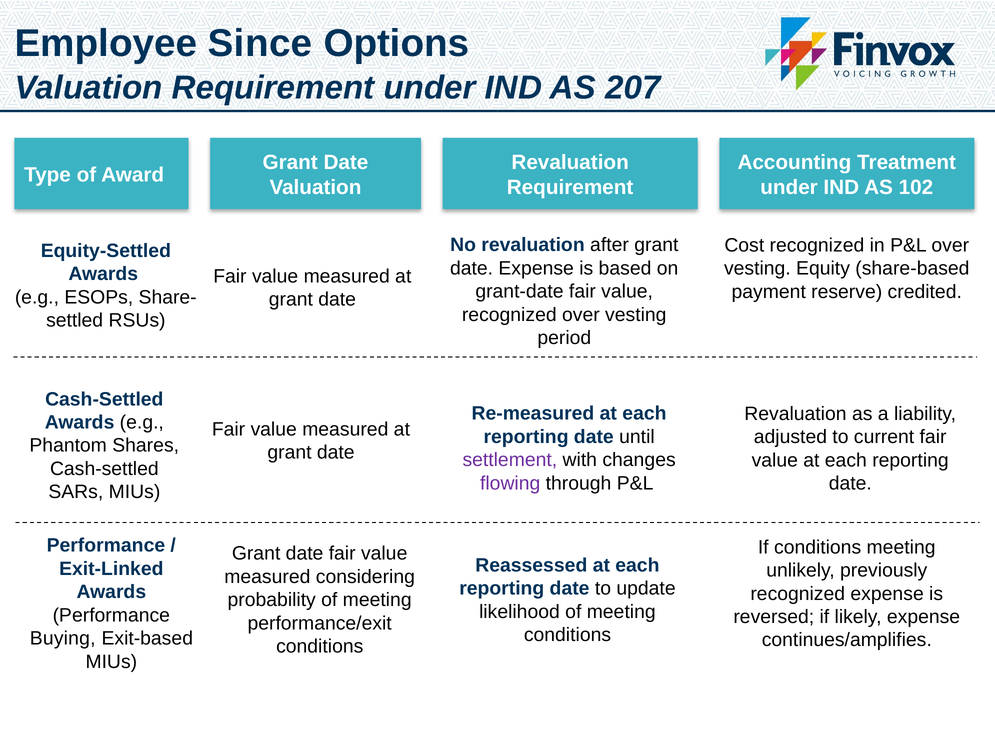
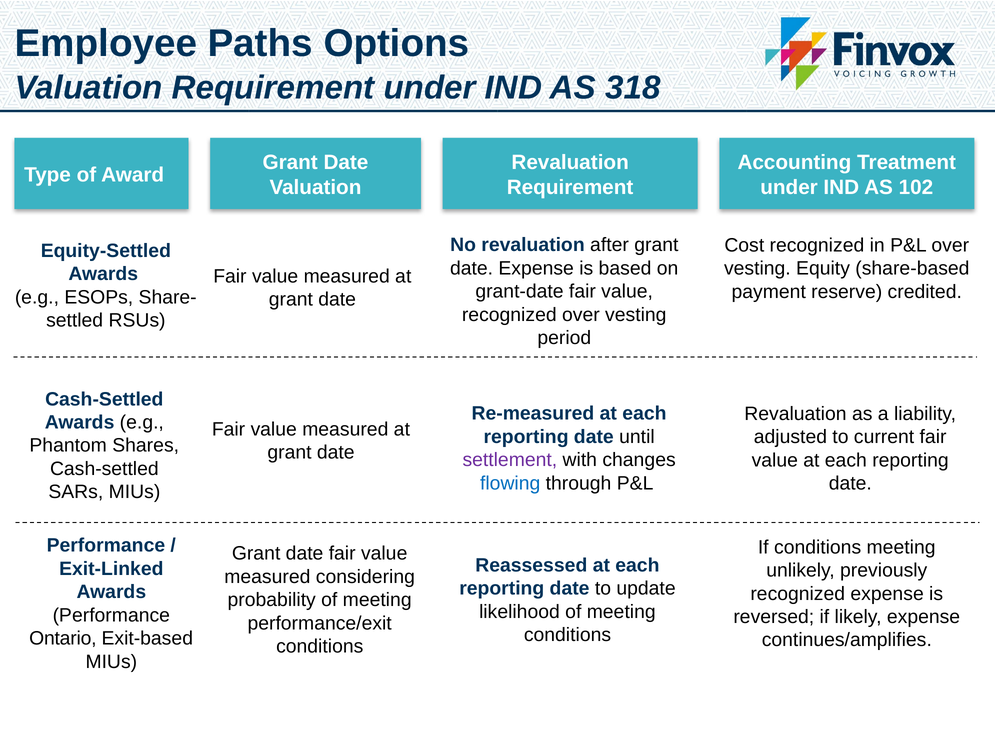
Since: Since -> Paths
207: 207 -> 318
flowing colour: purple -> blue
Buying: Buying -> Ontario
